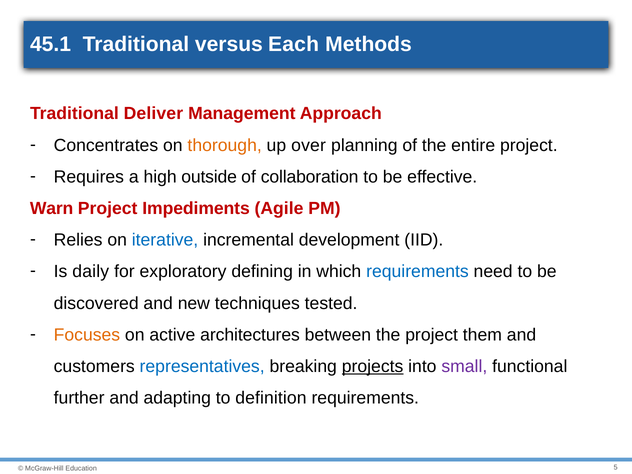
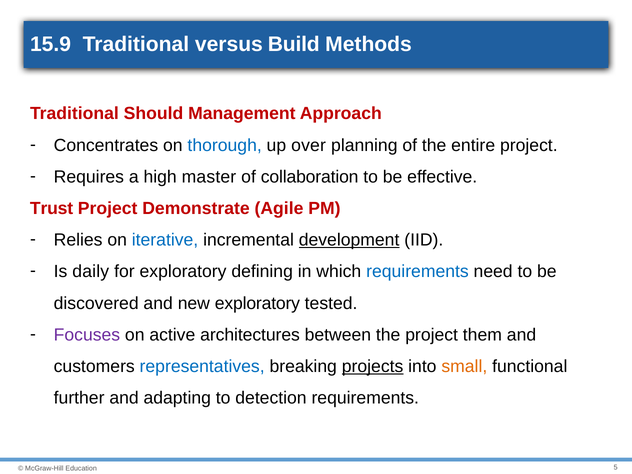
45.1: 45.1 -> 15.9
Each: Each -> Build
Deliver: Deliver -> Should
thorough colour: orange -> blue
outside: outside -> master
Warn: Warn -> Trust
Impediments: Impediments -> Demonstrate
development underline: none -> present
new techniques: techniques -> exploratory
Focuses colour: orange -> purple
small colour: purple -> orange
definition: definition -> detection
